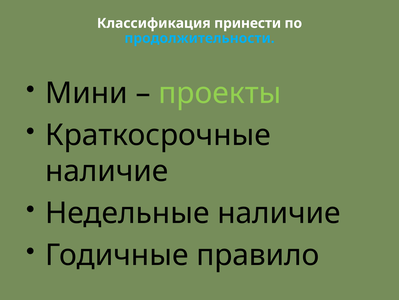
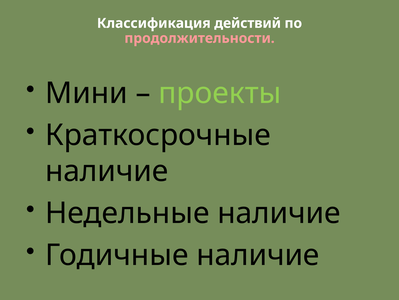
принести: принести -> действий
продолжительности colour: light blue -> pink
Годичные правило: правило -> наличие
